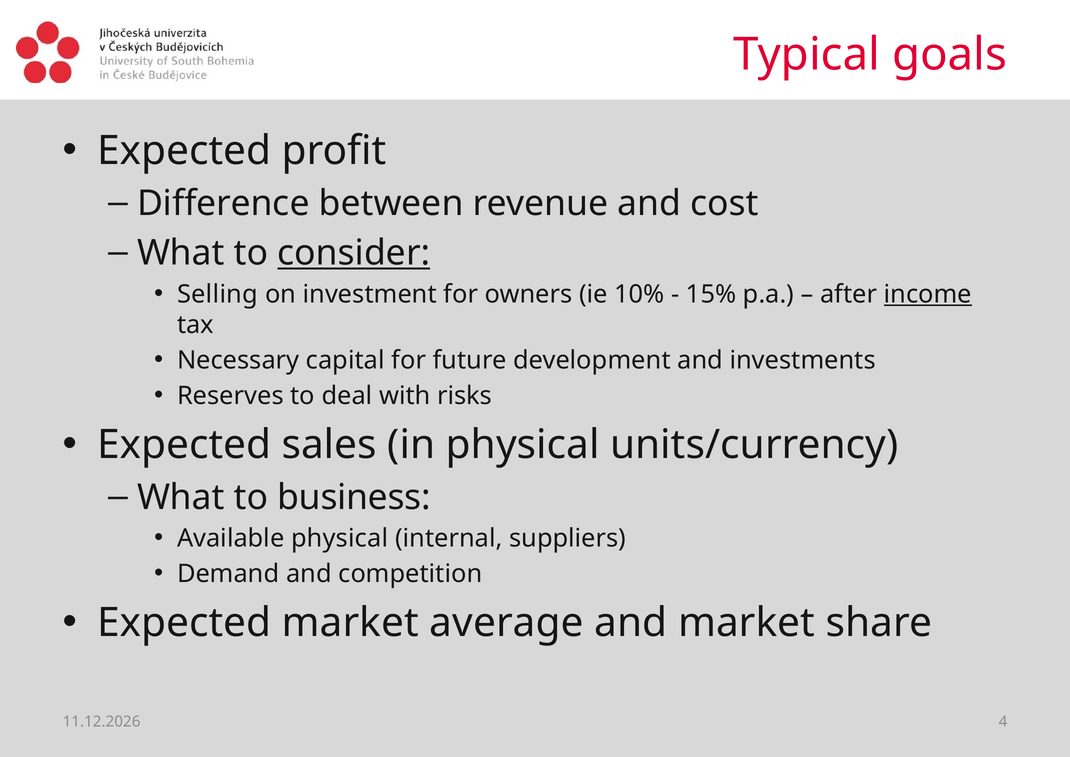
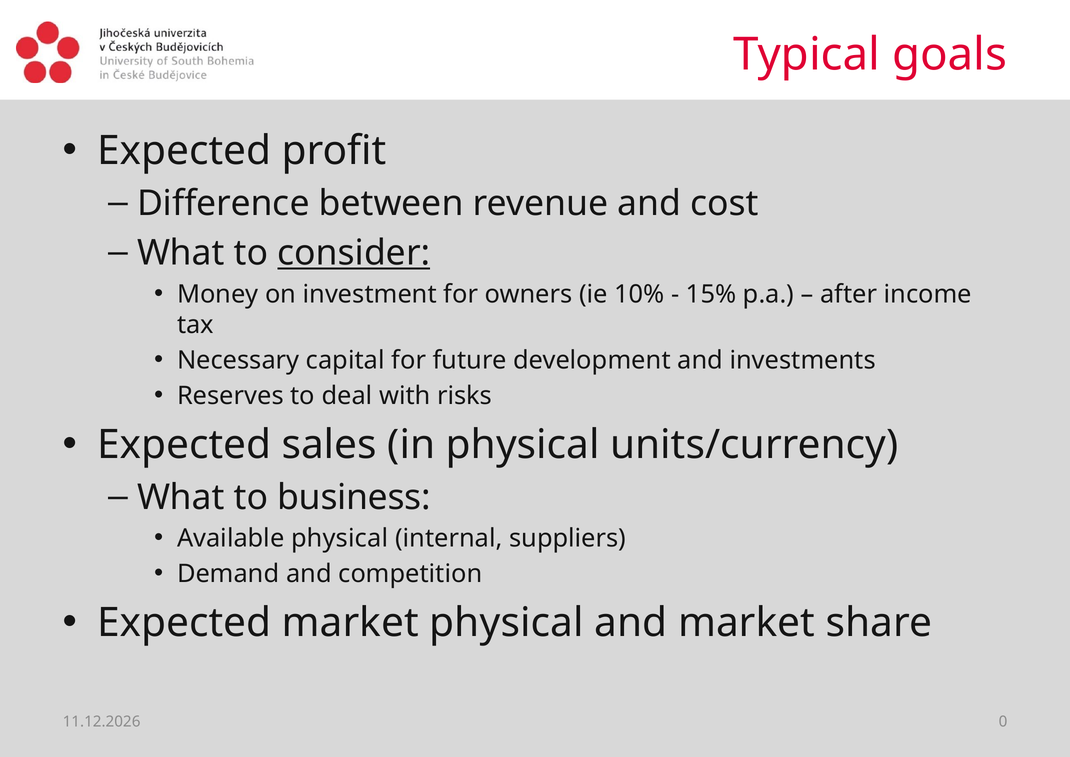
Selling: Selling -> Money
income underline: present -> none
market average: average -> physical
4: 4 -> 0
